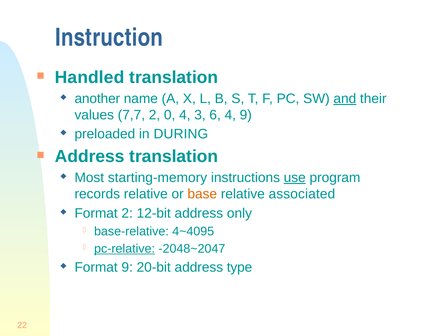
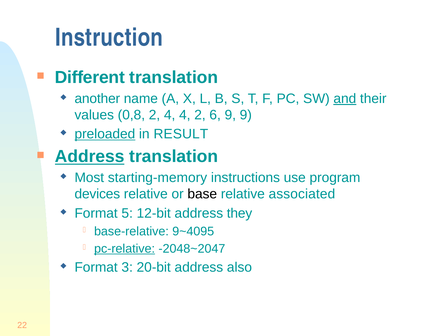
Handled: Handled -> Different
7,7: 7,7 -> 0,8
2 0: 0 -> 4
4 3: 3 -> 2
6 4: 4 -> 9
preloaded underline: none -> present
DURING: DURING -> RESULT
Address at (90, 157) underline: none -> present
use underline: present -> none
records: records -> devices
base colour: orange -> black
Format 2: 2 -> 5
only: only -> they
4~4095: 4~4095 -> 9~4095
Format 9: 9 -> 3
type: type -> also
